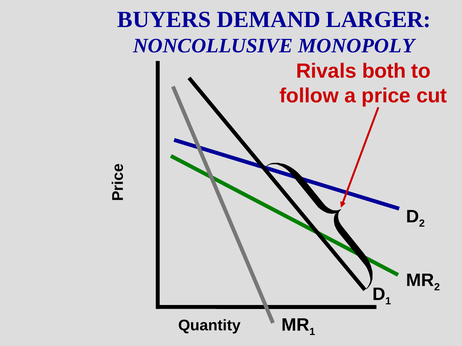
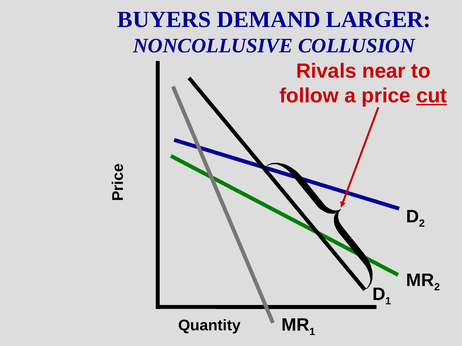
MONOPOLY: MONOPOLY -> COLLUSION
both: both -> near
cut underline: none -> present
